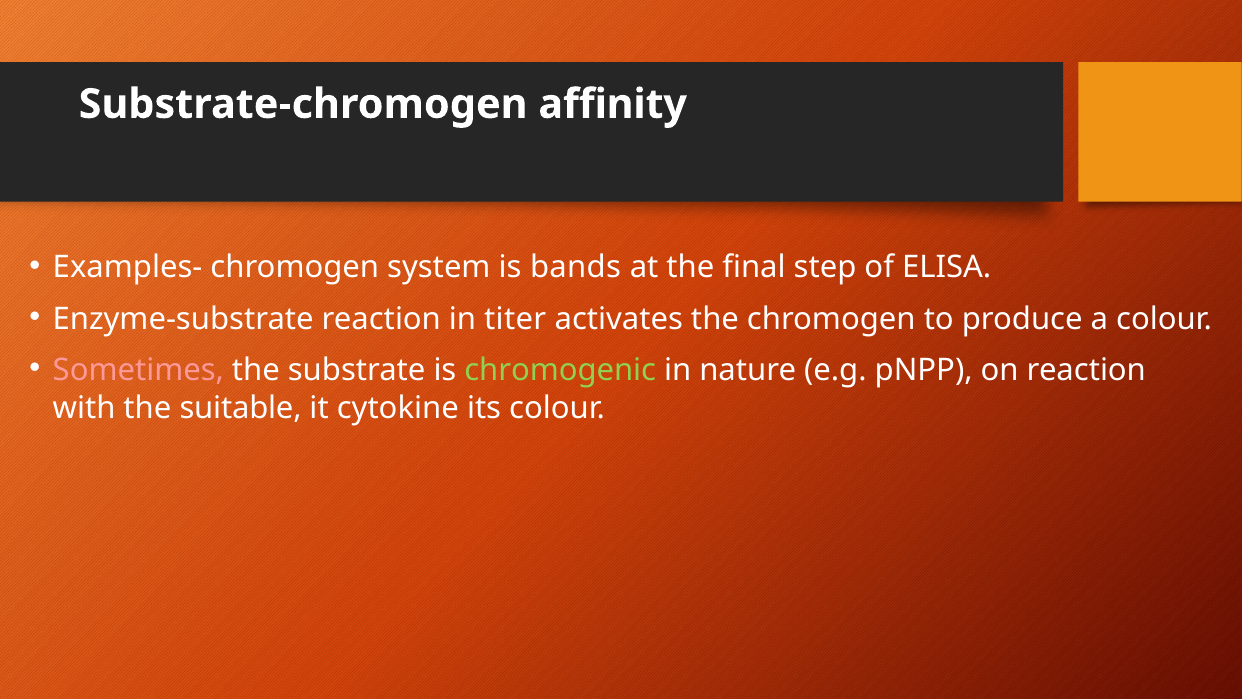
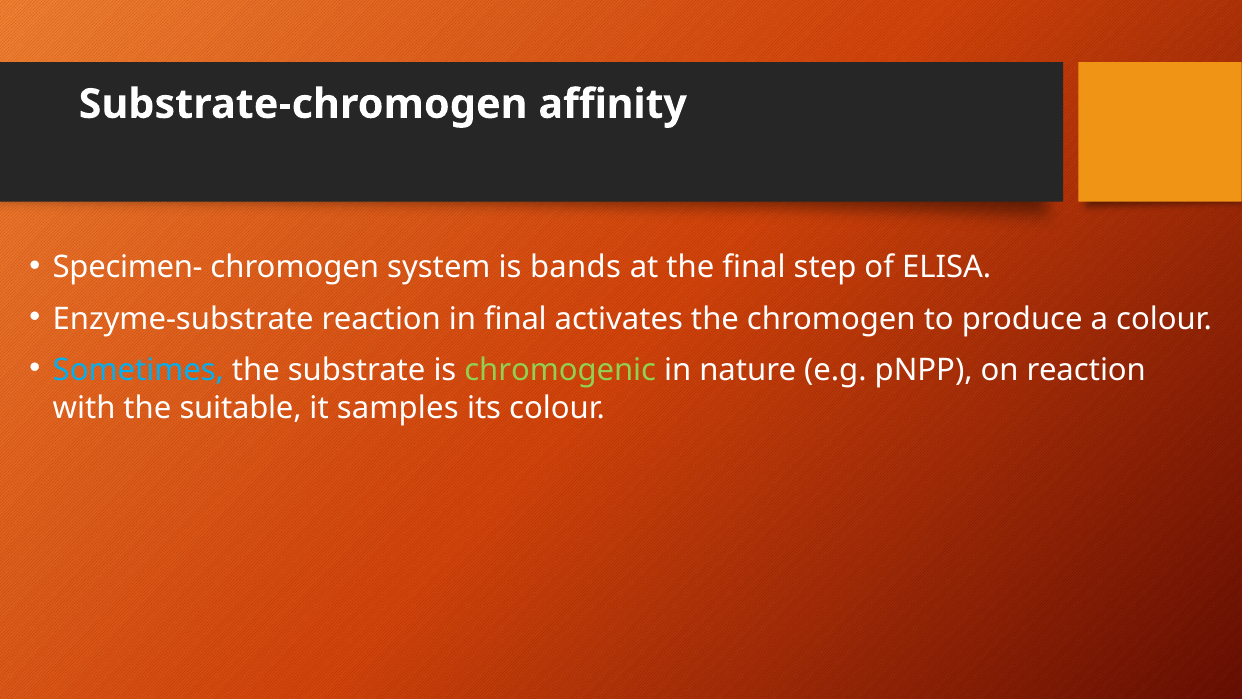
Examples-: Examples- -> Specimen-
in titer: titer -> final
Sometimes colour: pink -> light blue
cytokine: cytokine -> samples
